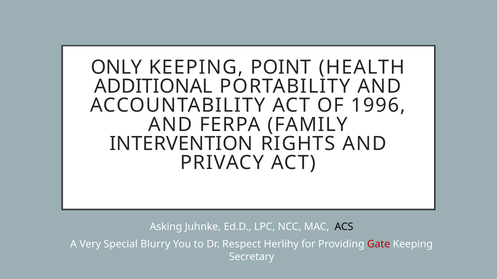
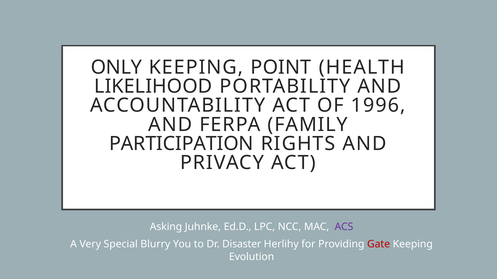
ADDITIONAL: ADDITIONAL -> LIKELIHOOD
INTERVENTION: INTERVENTION -> PARTICIPATION
ACS colour: black -> purple
Respect: Respect -> Disaster
Secretary: Secretary -> Evolution
